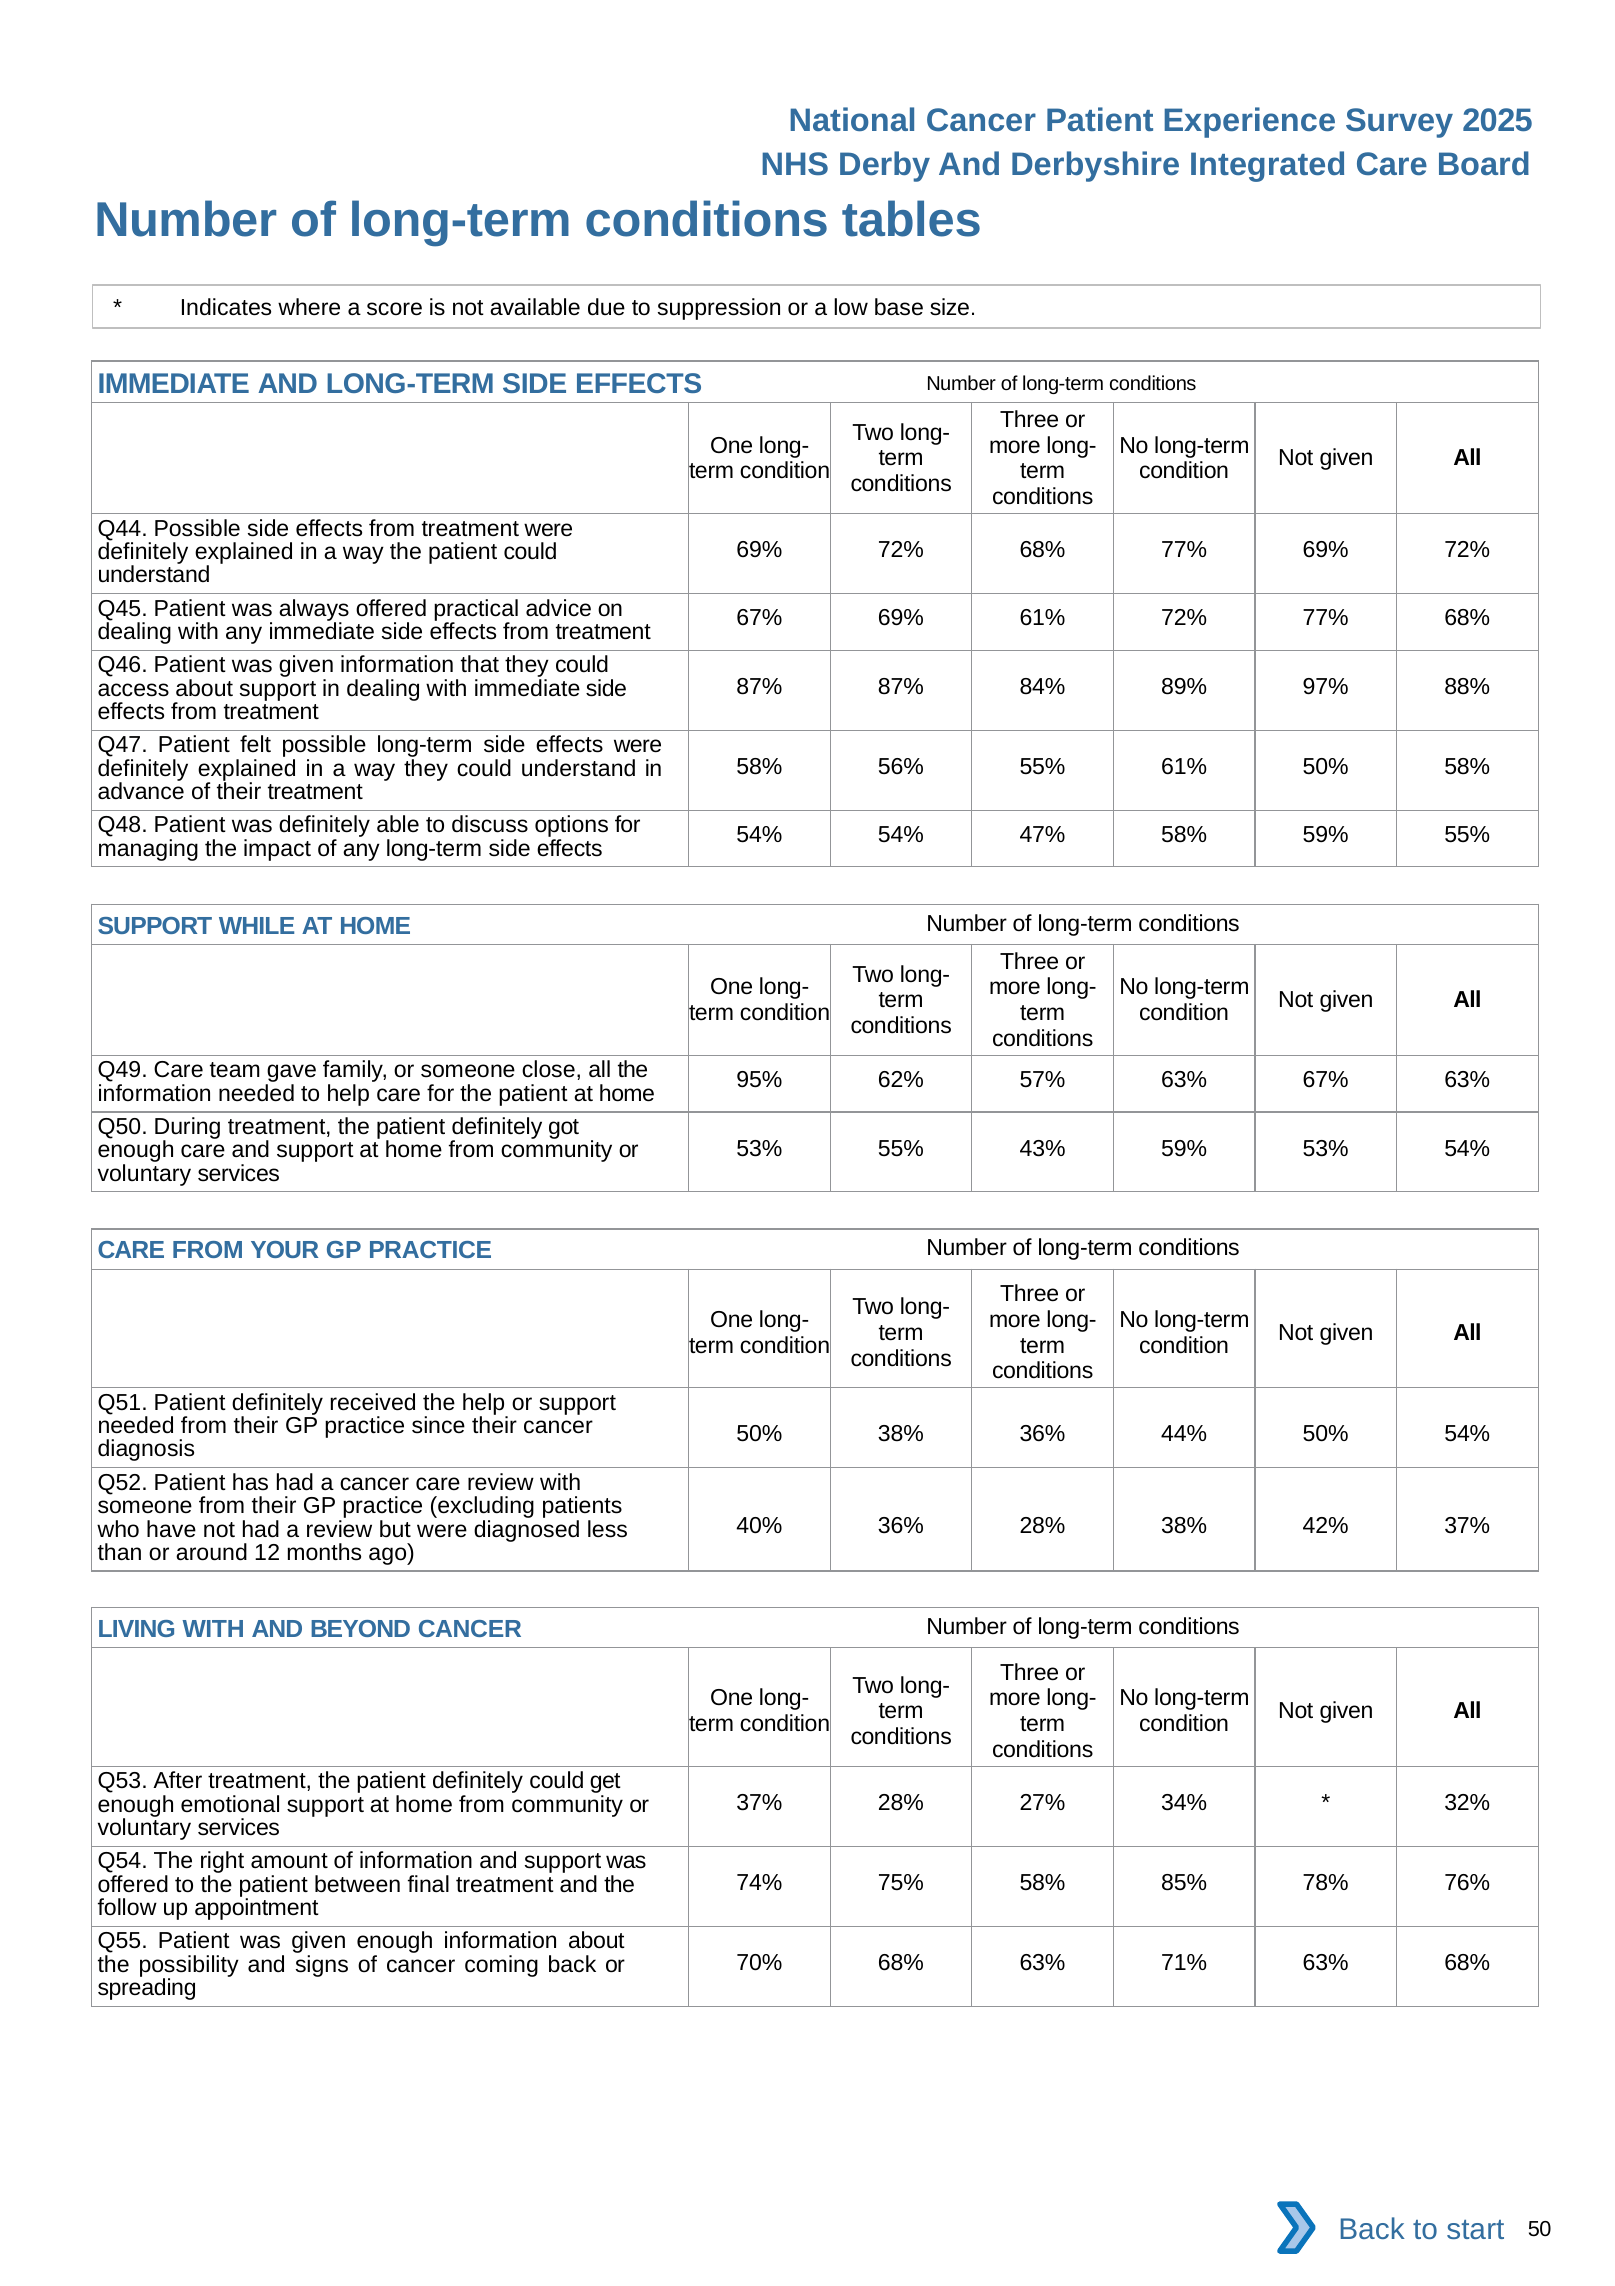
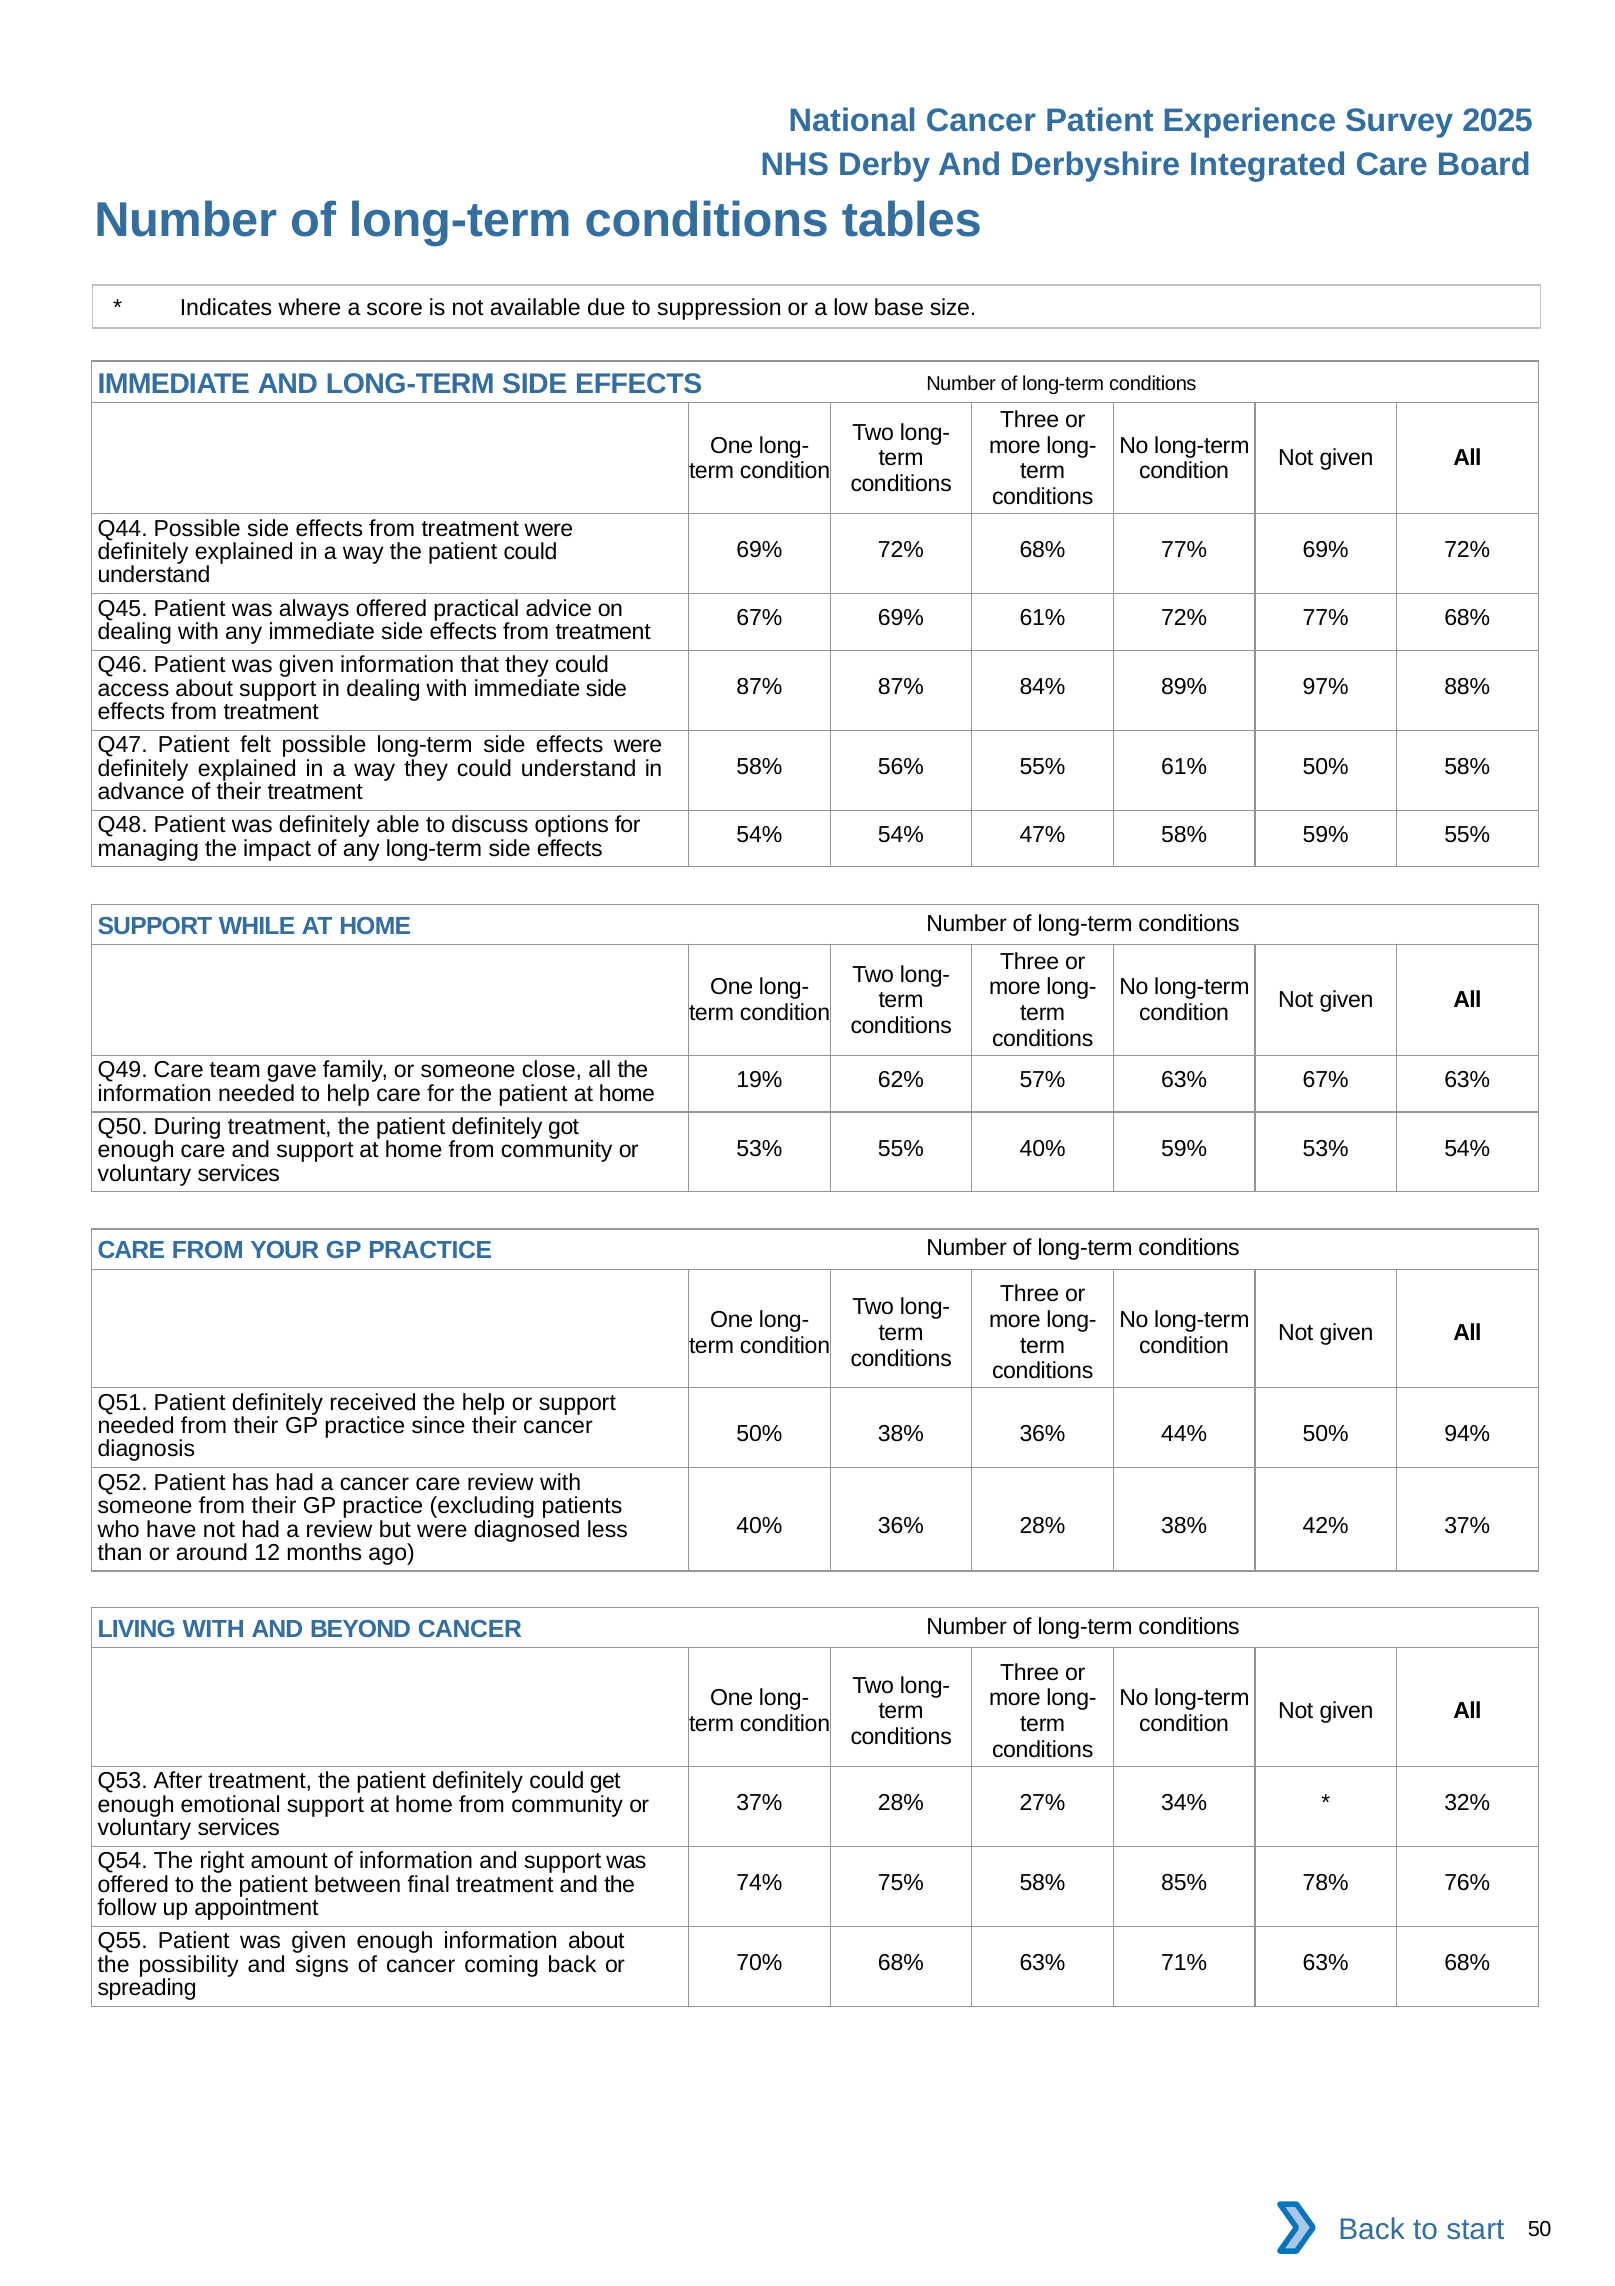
95%: 95% -> 19%
55% 43%: 43% -> 40%
50% 54%: 54% -> 94%
